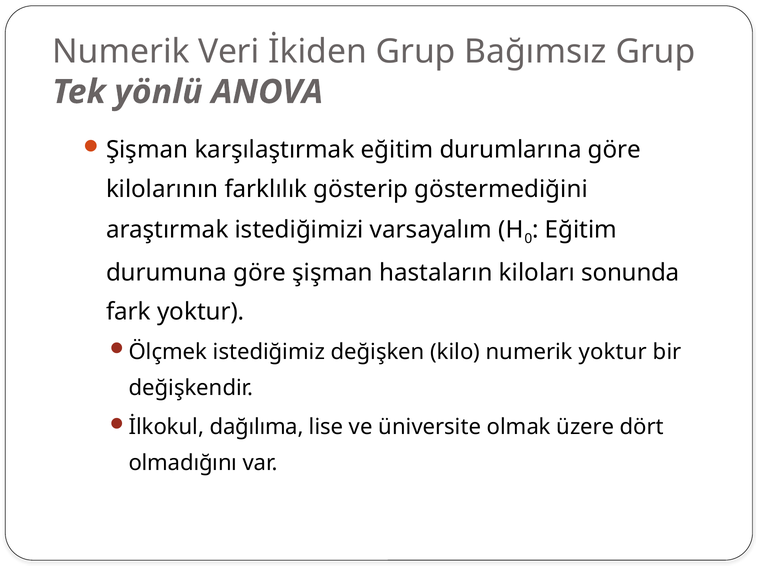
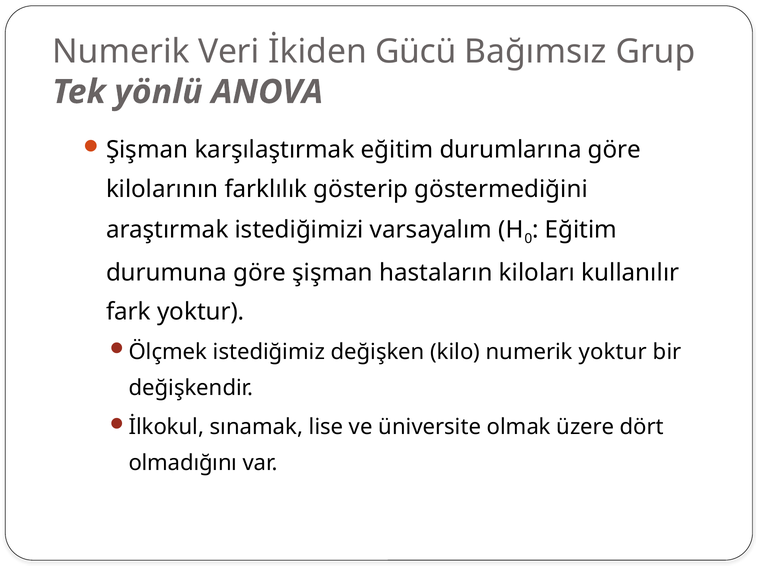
İkiden Grup: Grup -> Gücü
sonunda: sonunda -> kullanılır
dağılıma: dağılıma -> sınamak
